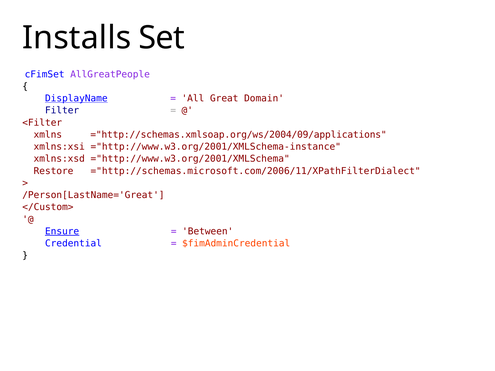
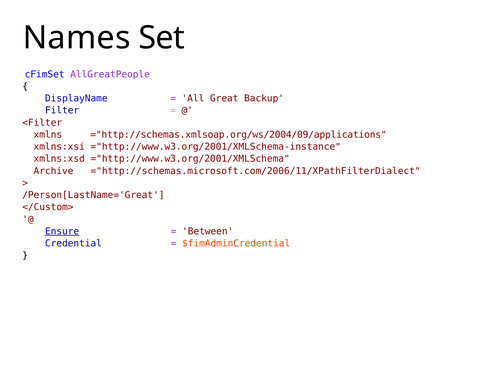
Installs: Installs -> Names
DisplayName underline: present -> none
Domain: Domain -> Backup
Restore: Restore -> Archive
